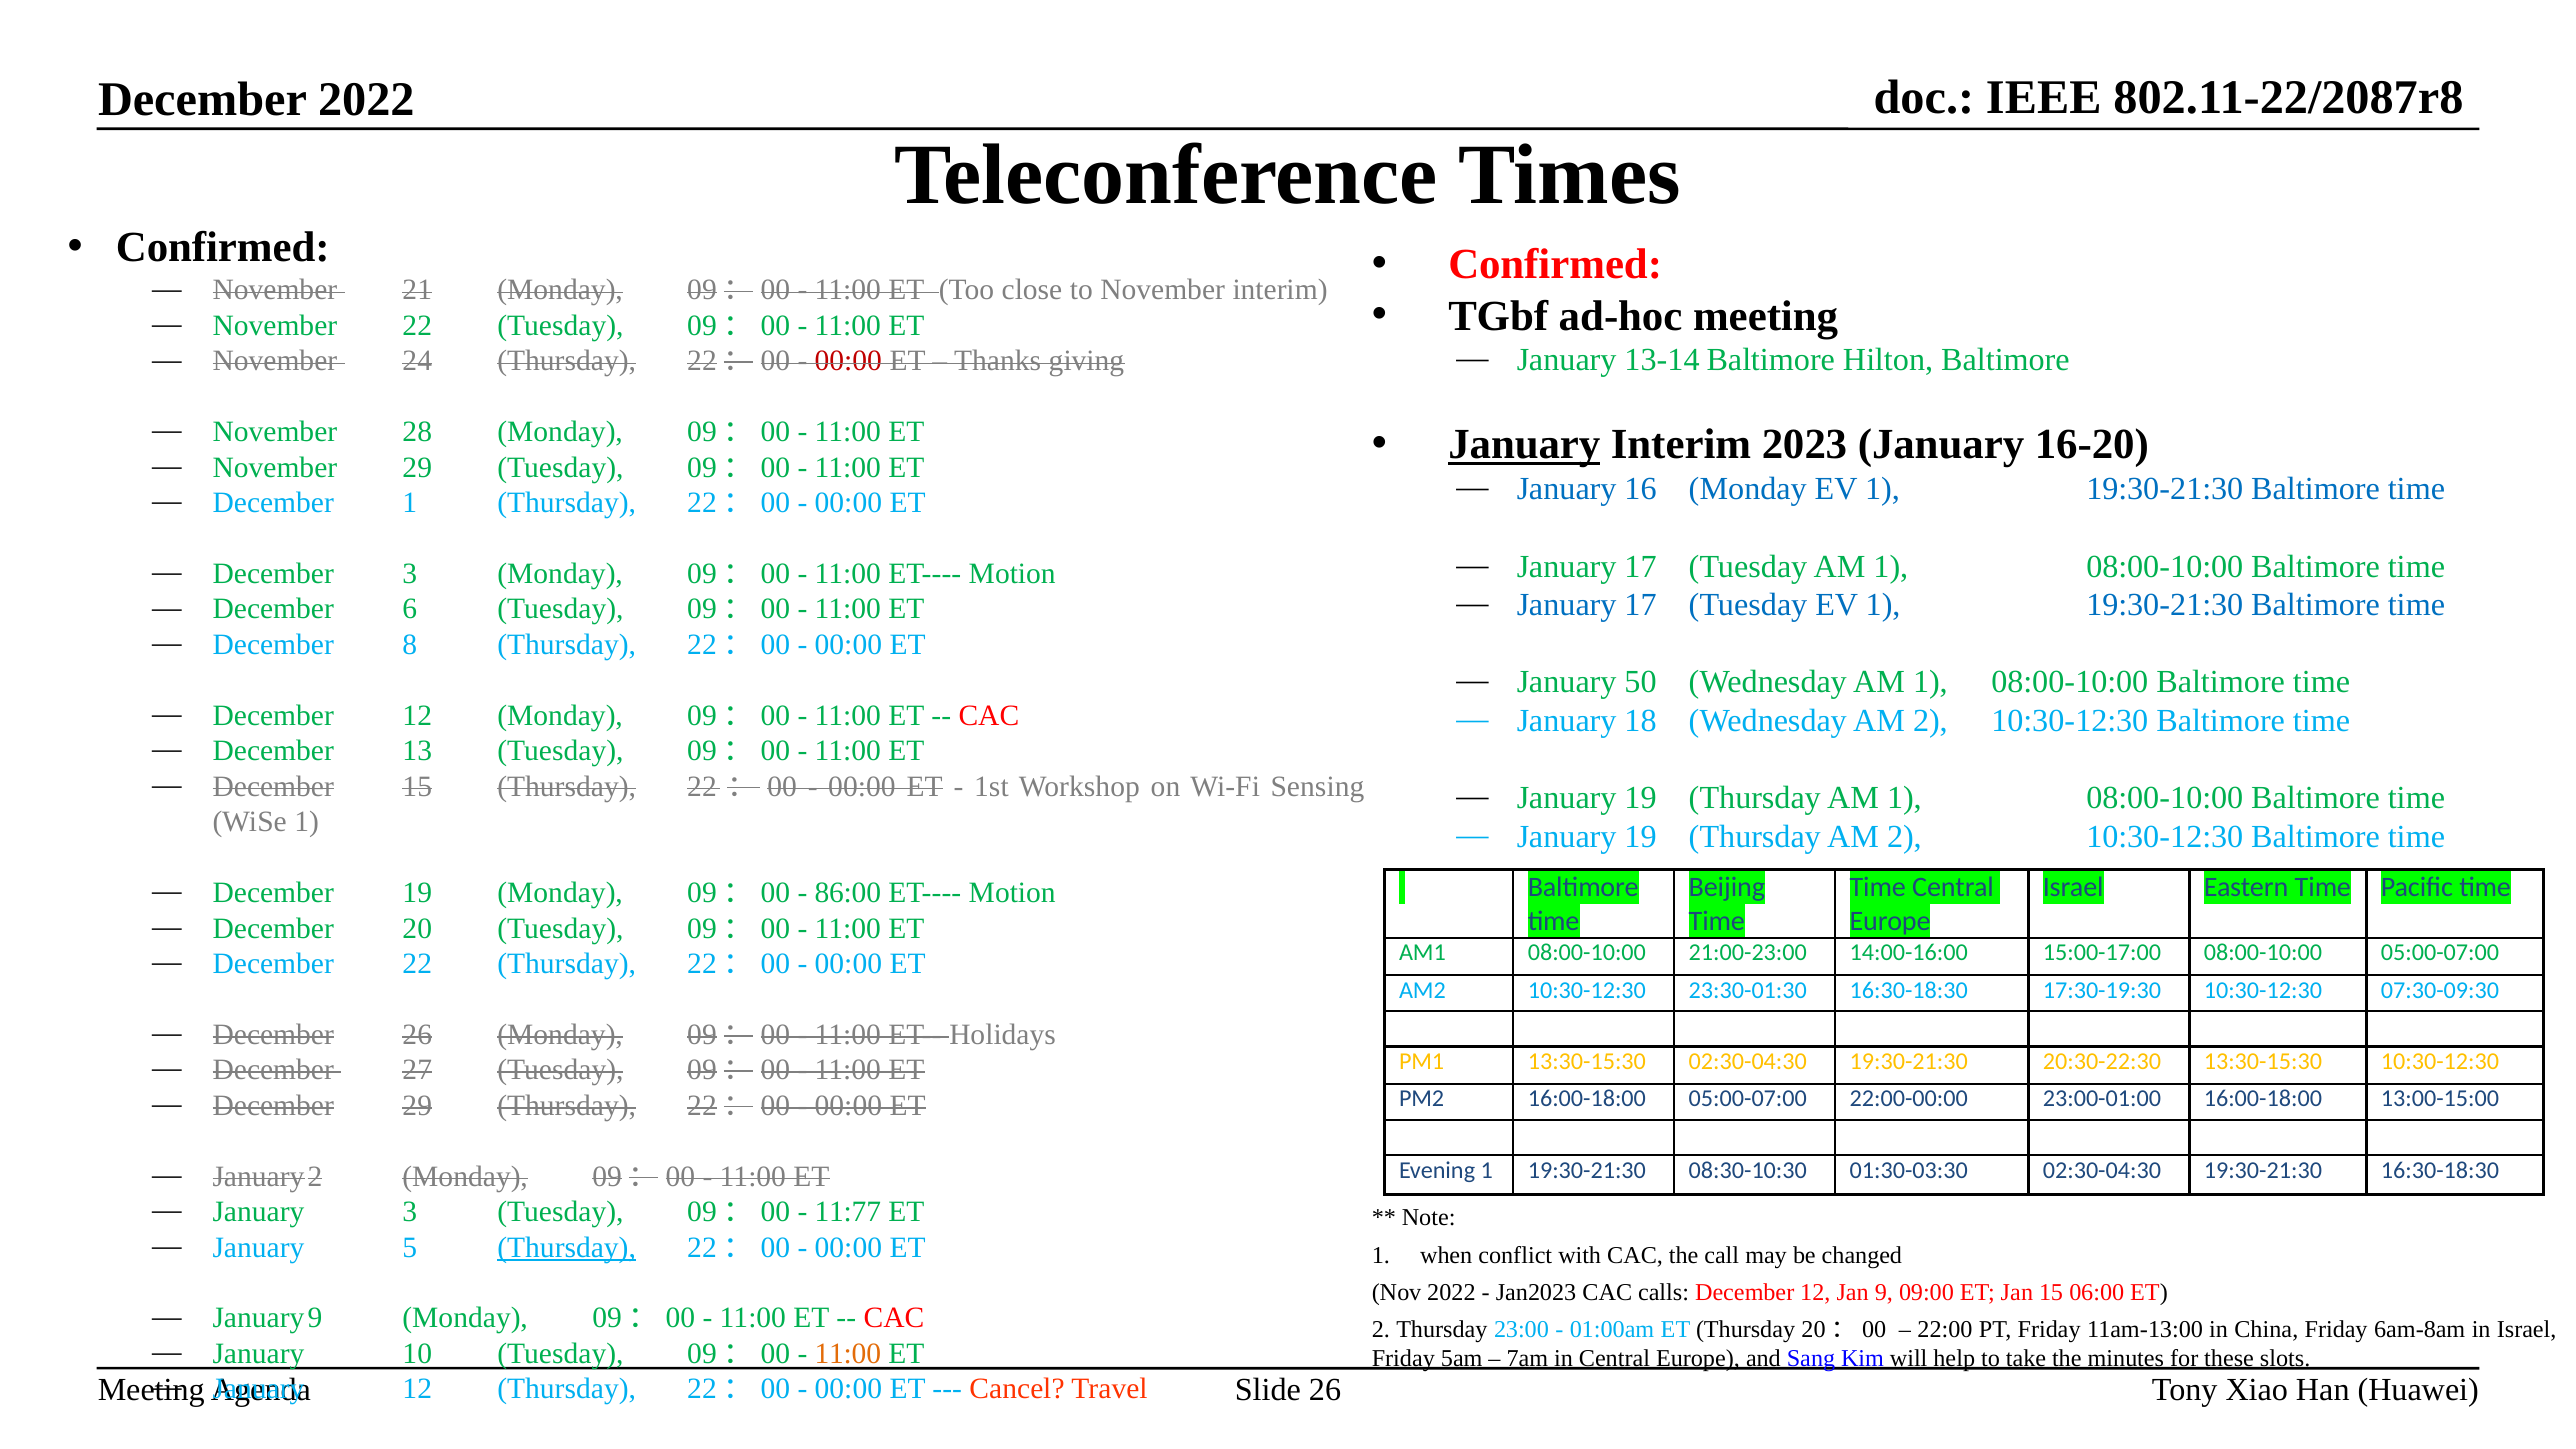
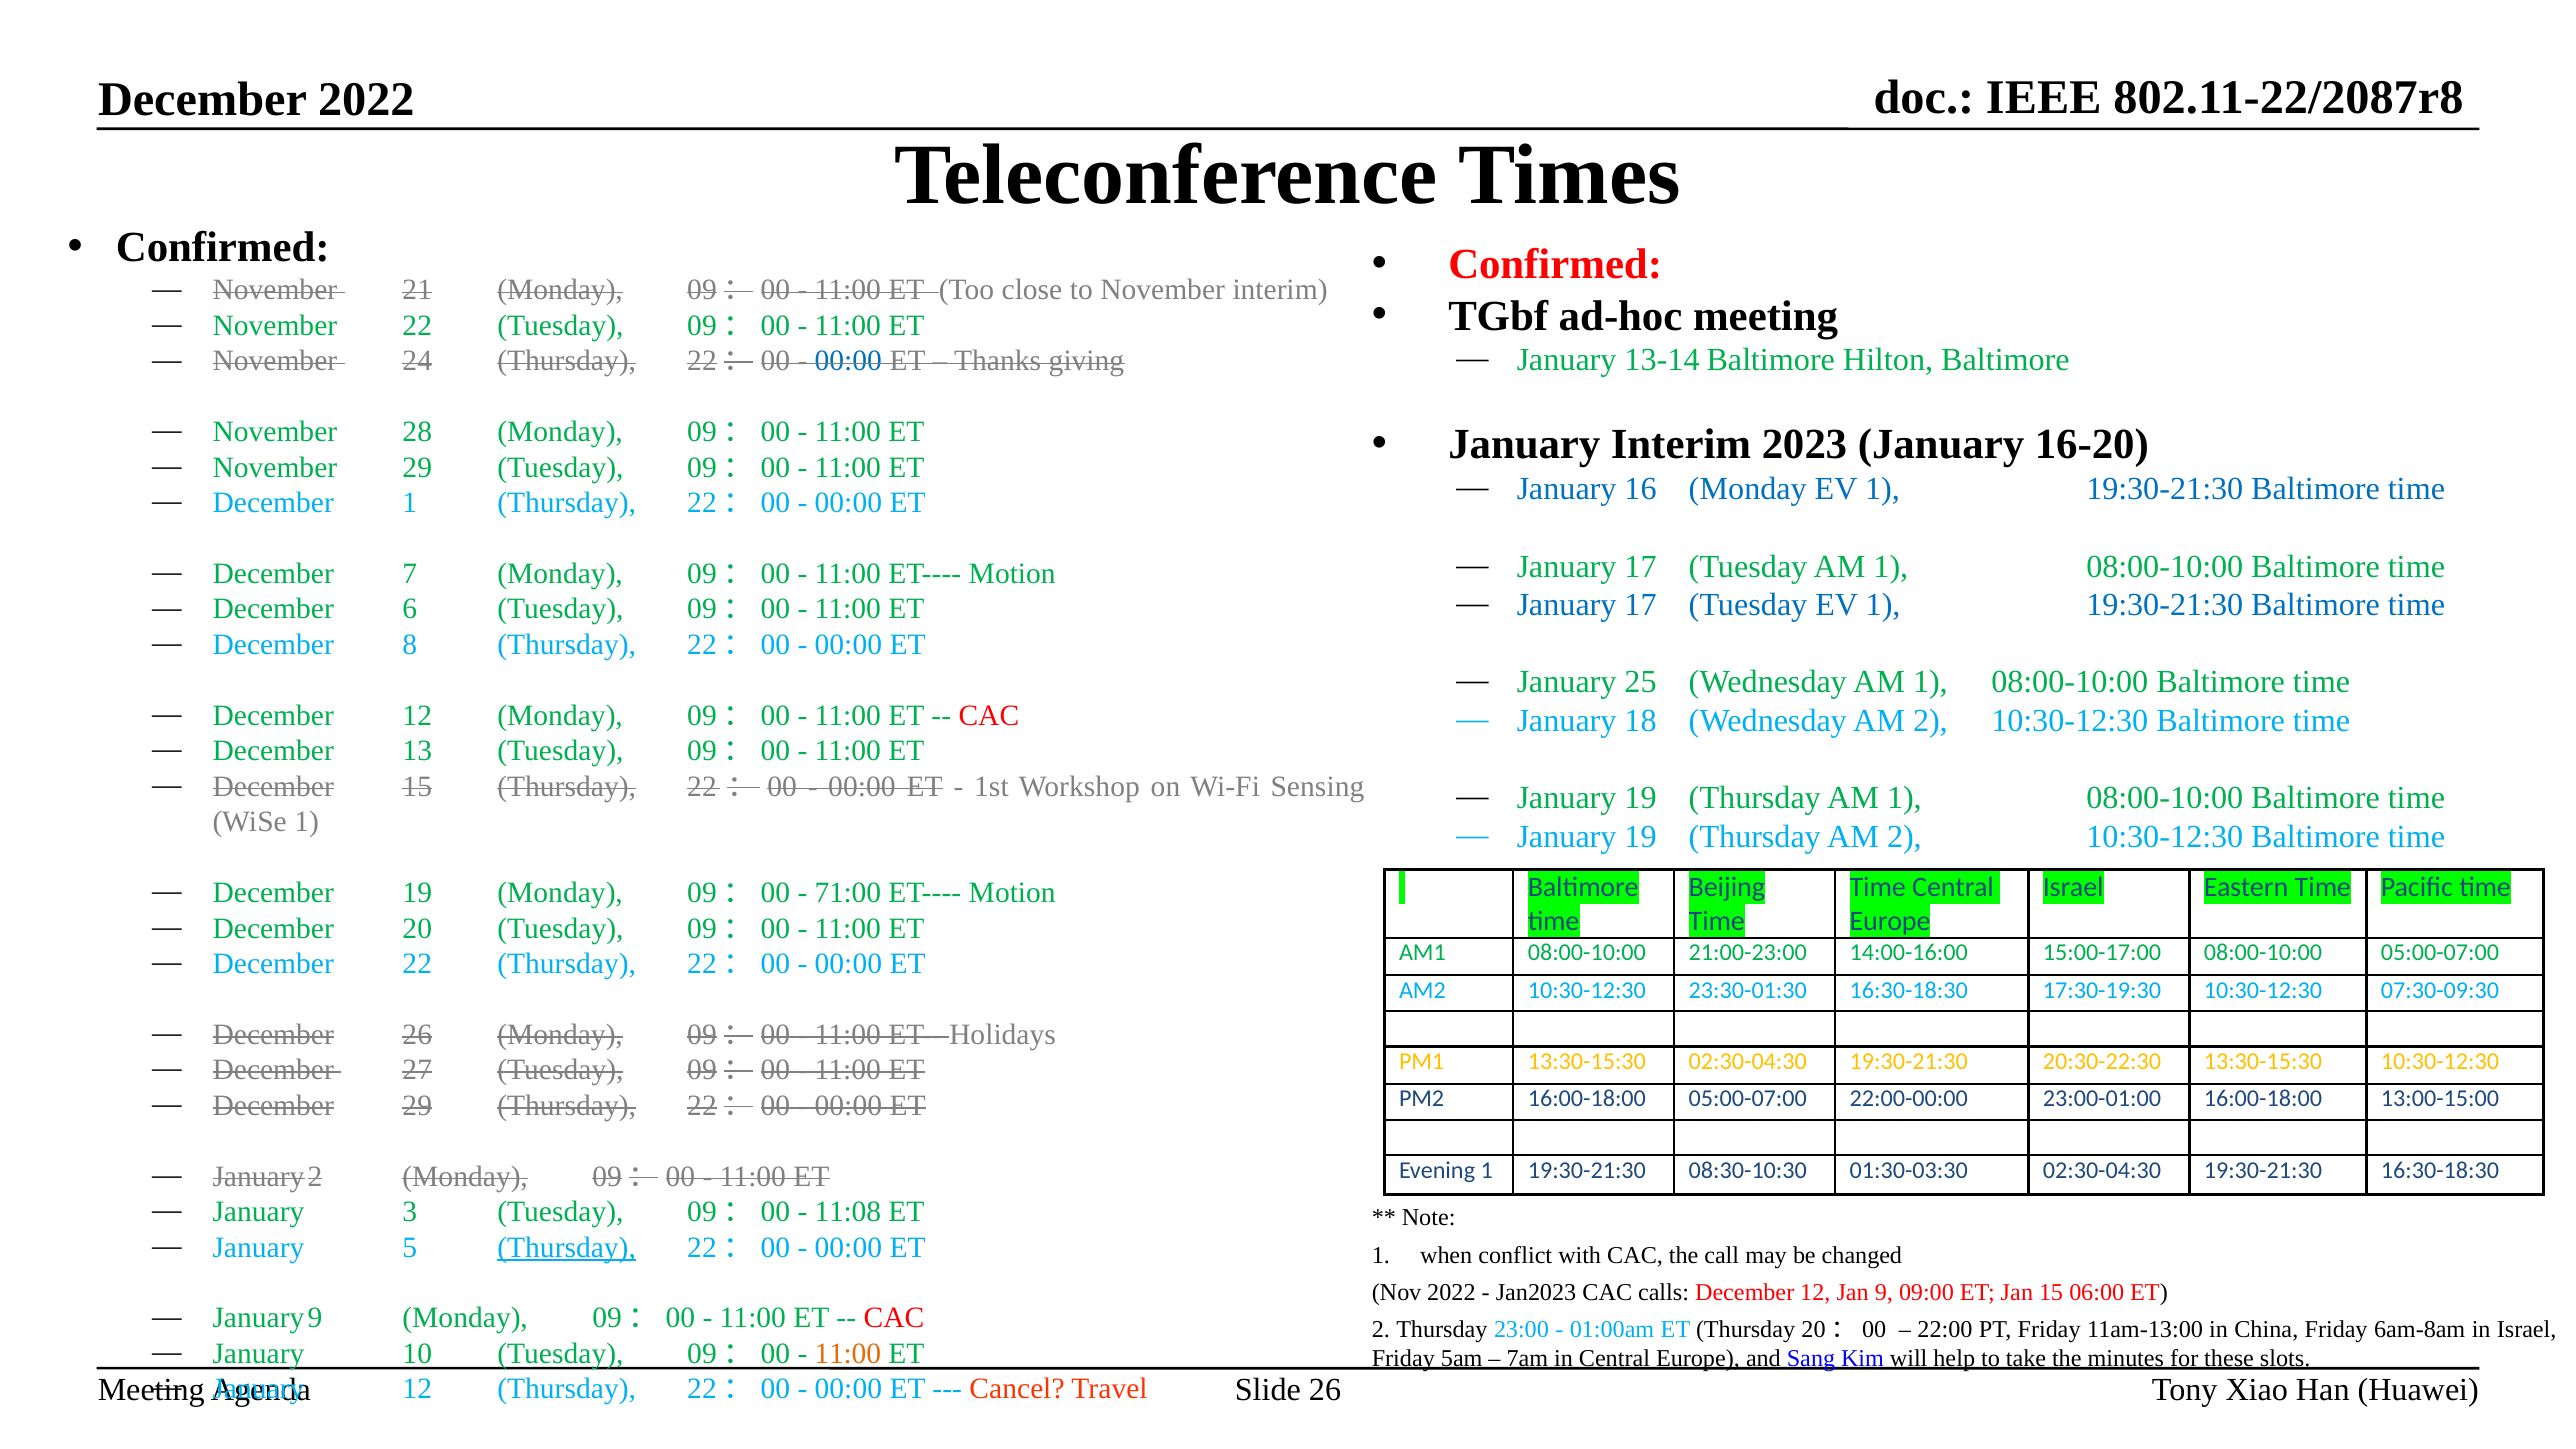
00:00 at (848, 361) colour: red -> blue
January at (1524, 445) underline: present -> none
December 3: 3 -> 7
50: 50 -> 25
86:00: 86:00 -> 71:00
11:77: 11:77 -> 11:08
